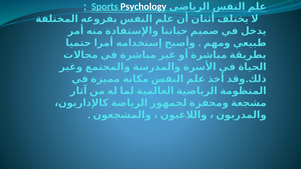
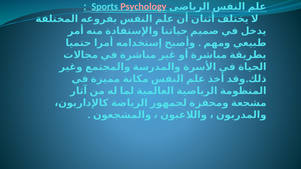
Psychology colour: white -> pink
